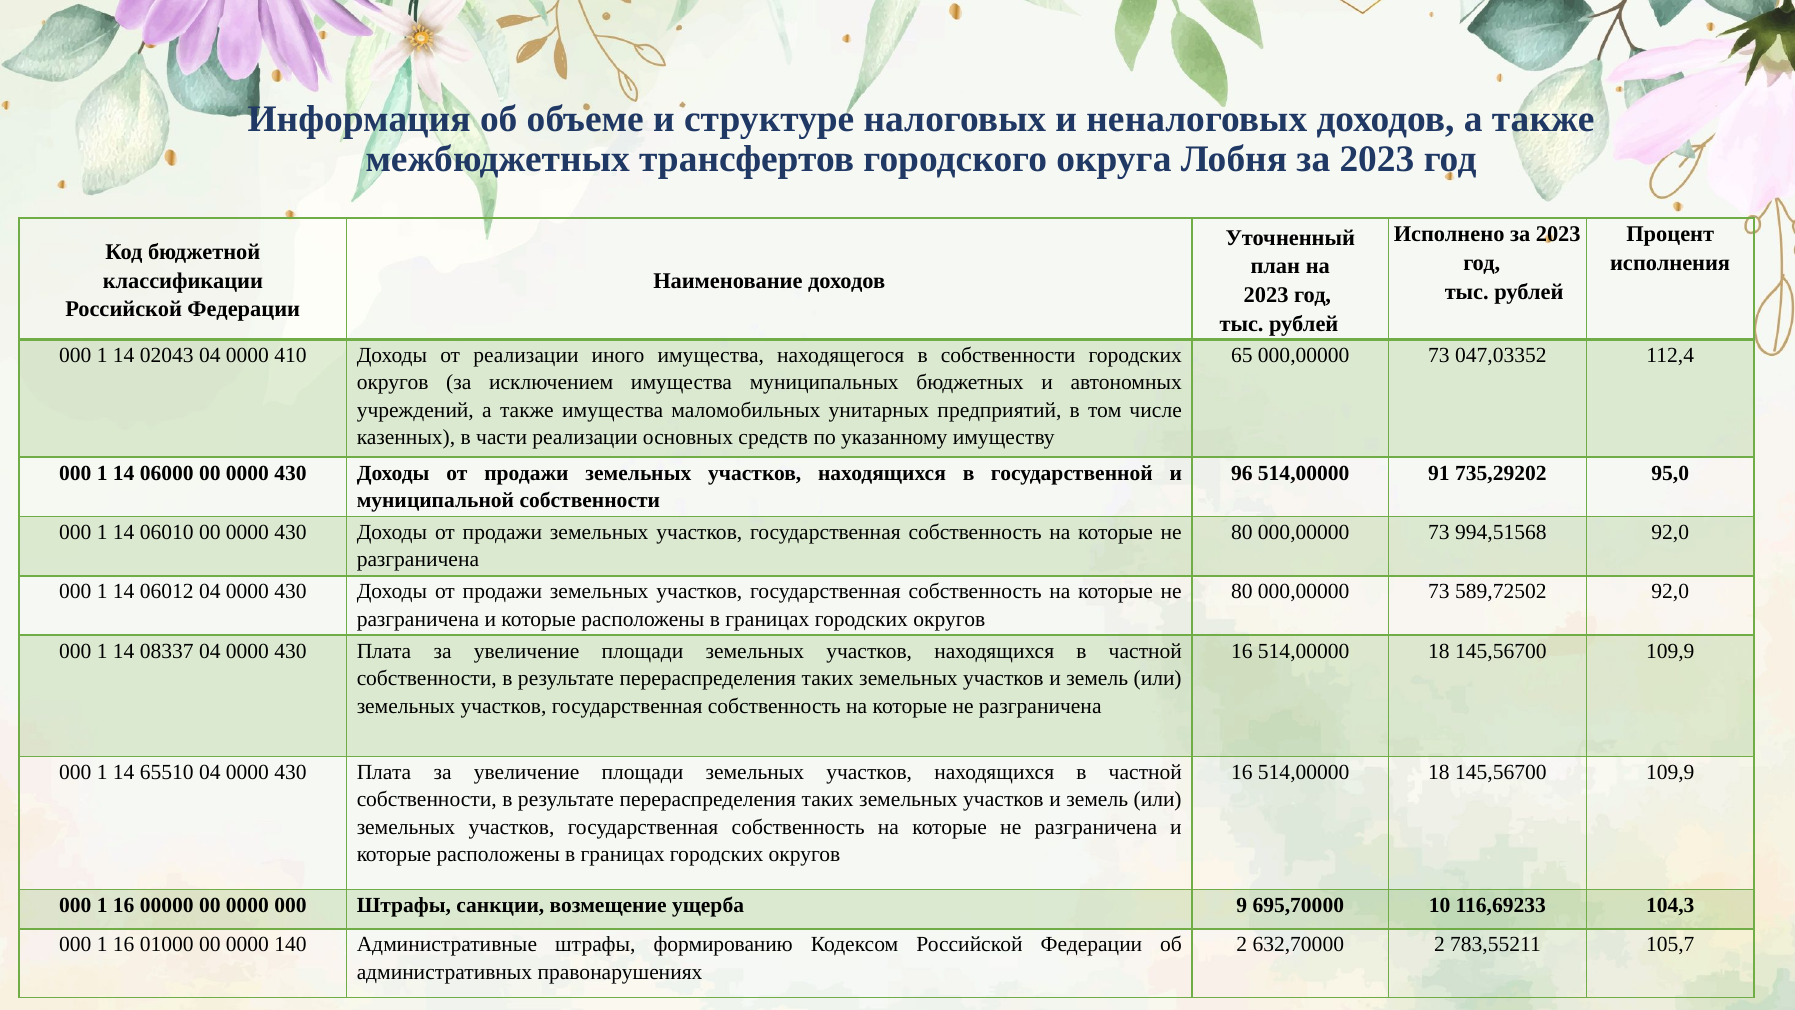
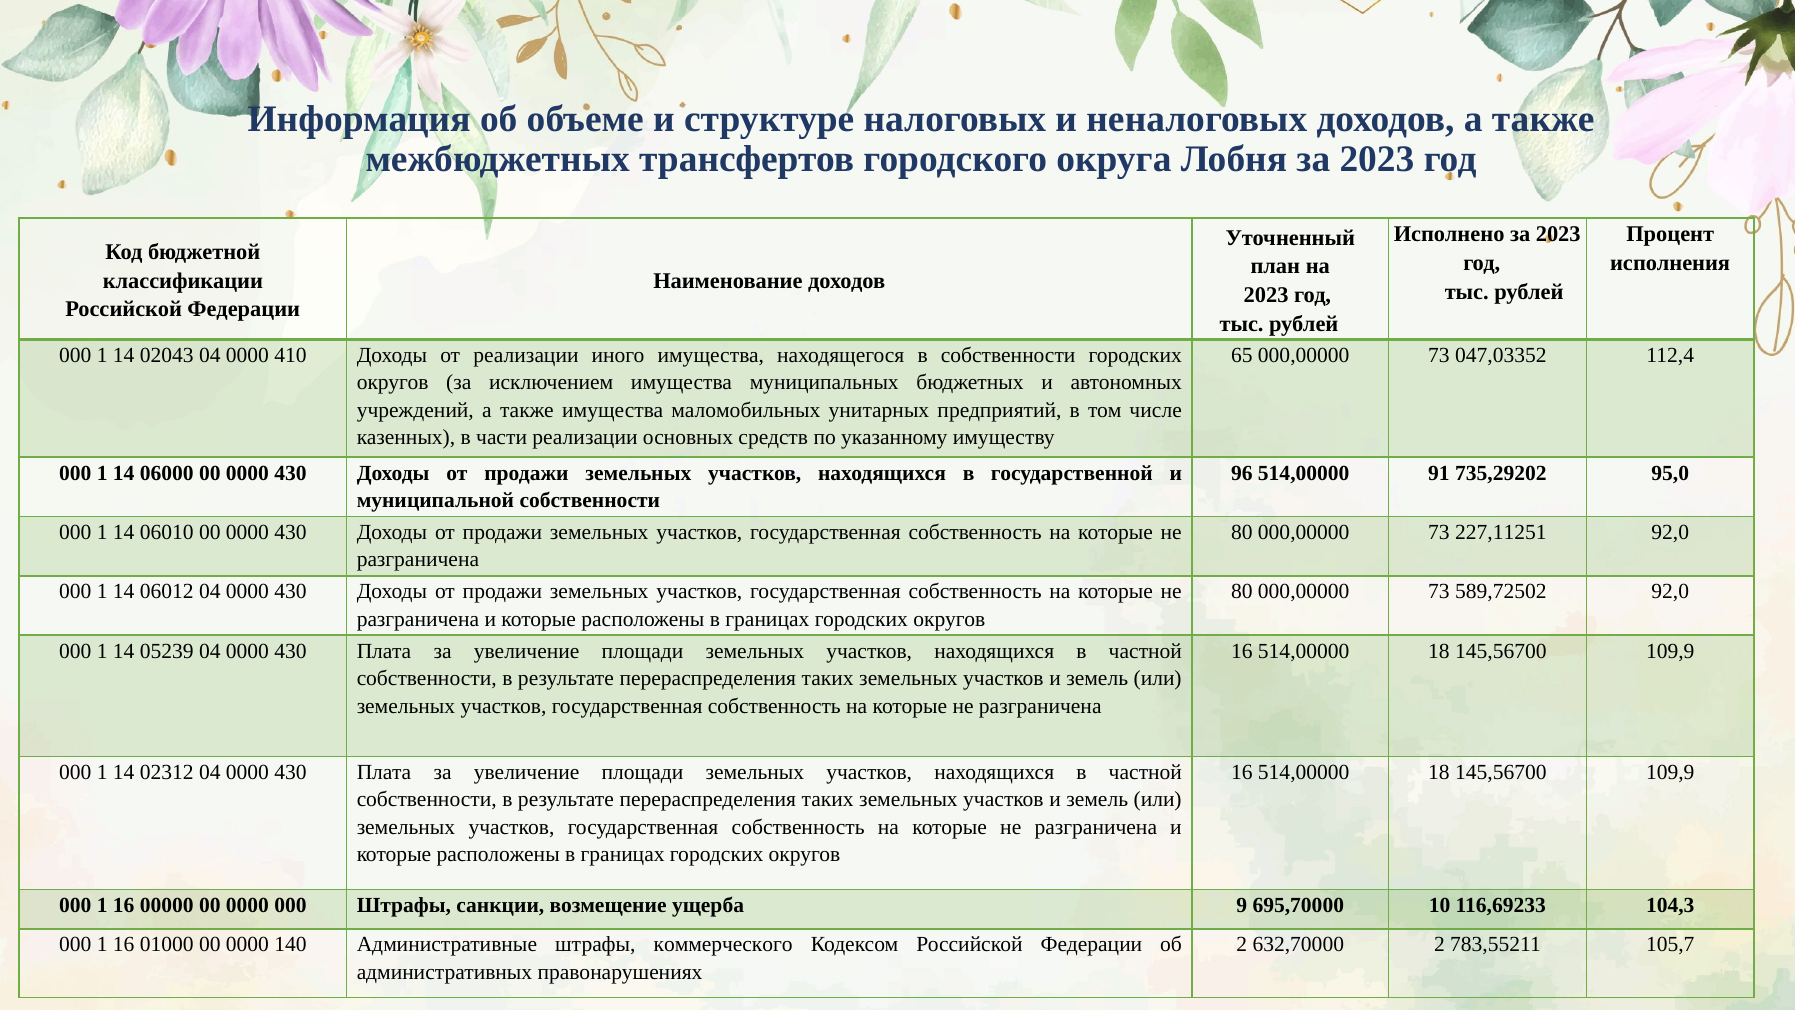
994,51568: 994,51568 -> 227,11251
08337: 08337 -> 05239
65510: 65510 -> 02312
формированию: формированию -> коммерческого
